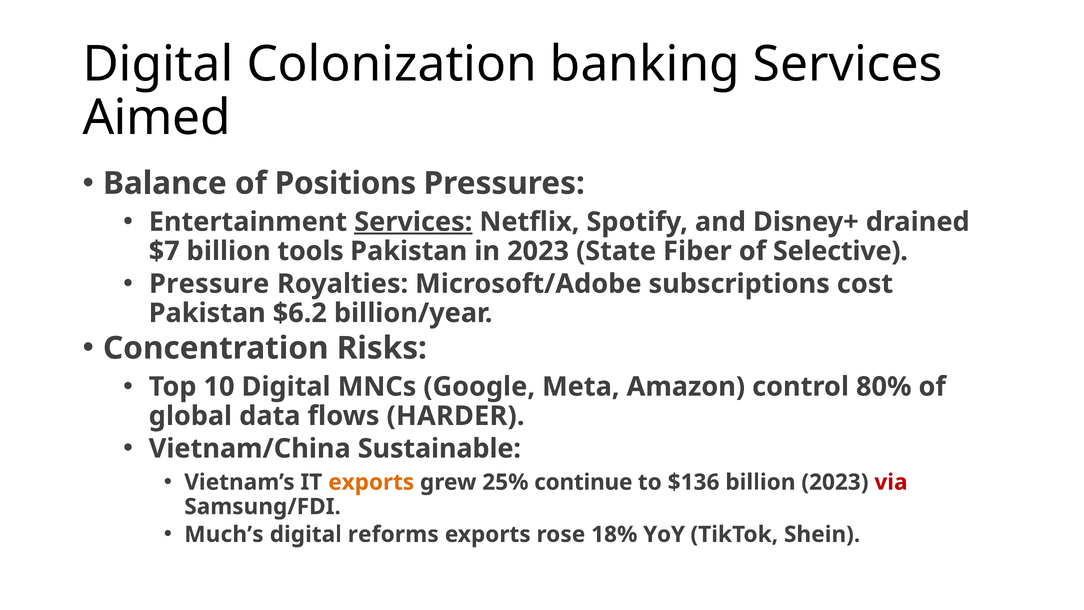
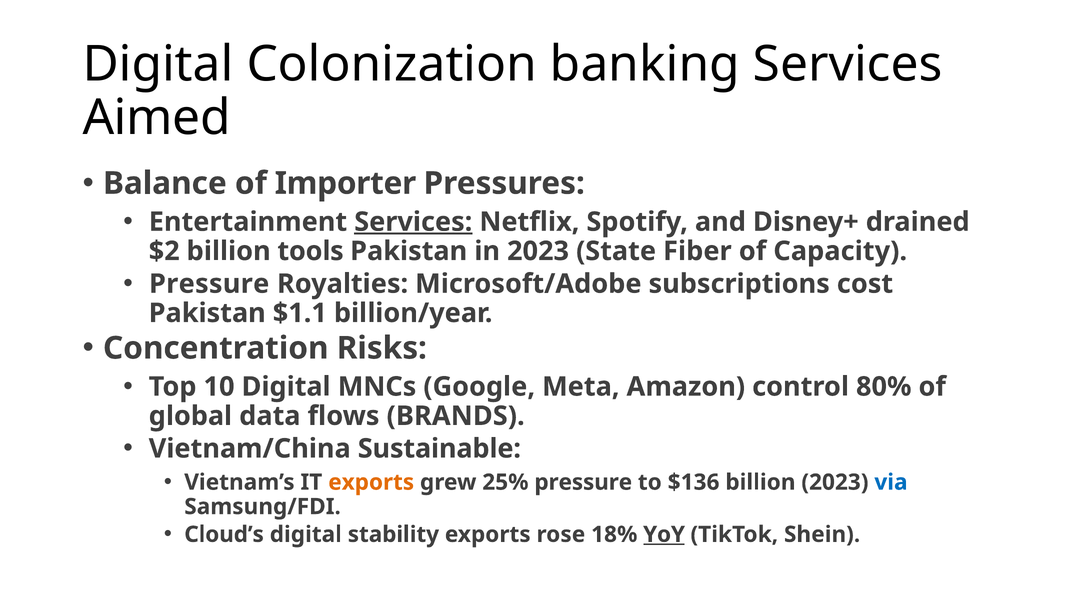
Positions: Positions -> Importer
$7: $7 -> $2
Selective: Selective -> Capacity
$6.2: $6.2 -> $1.1
HARDER: HARDER -> BRANDS
25% continue: continue -> pressure
via colour: red -> blue
Much’s: Much’s -> Cloud’s
reforms: reforms -> stability
YoY underline: none -> present
